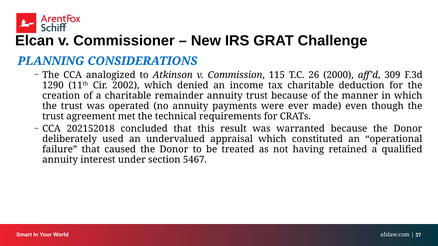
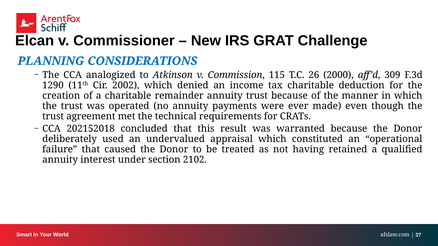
5467: 5467 -> 2102
